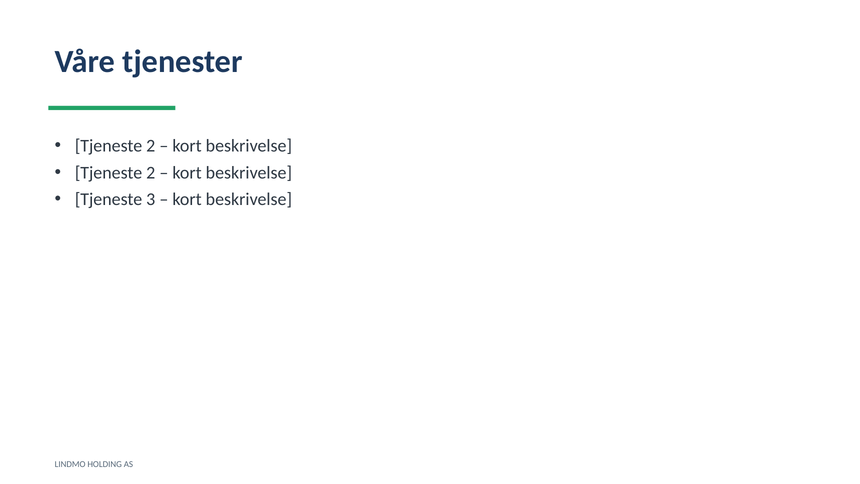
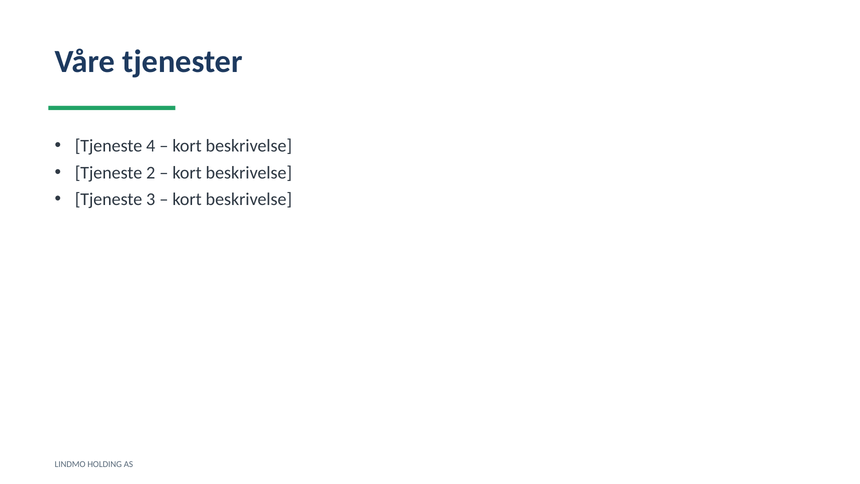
2 at (151, 146): 2 -> 4
